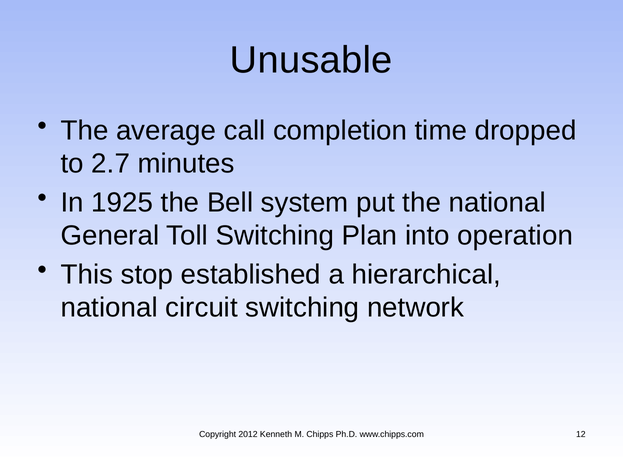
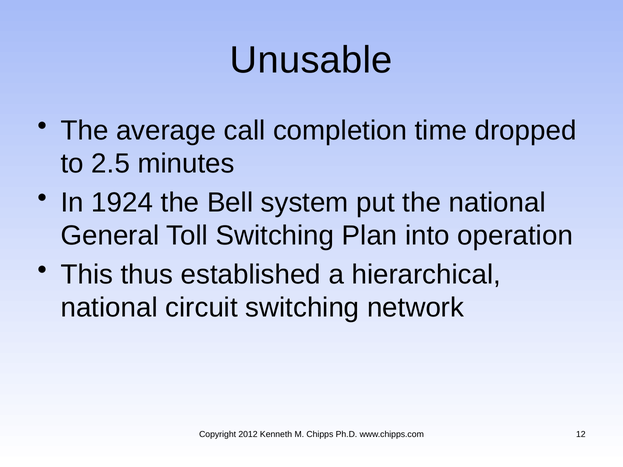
2.7: 2.7 -> 2.5
1925: 1925 -> 1924
stop: stop -> thus
